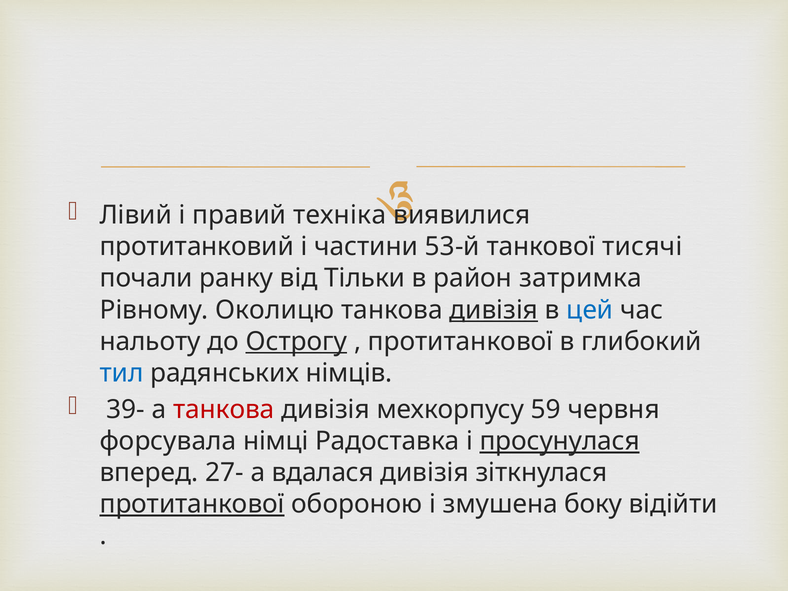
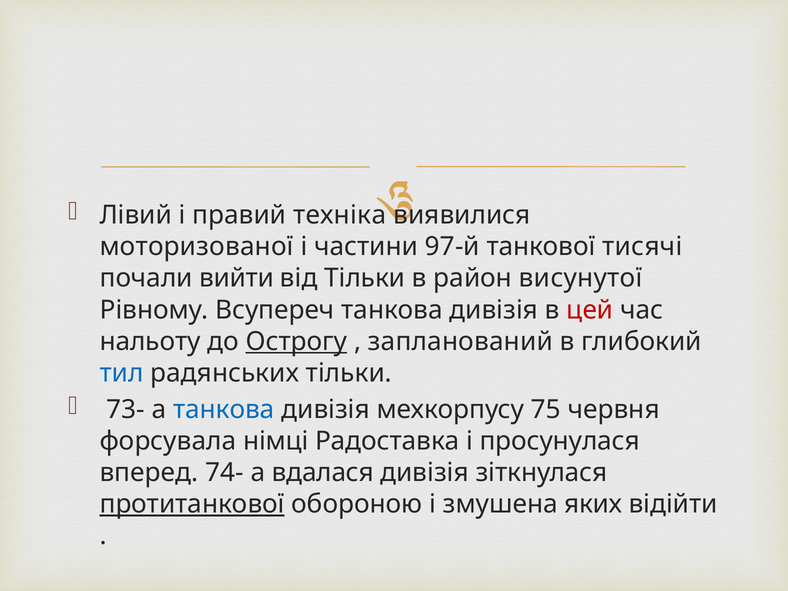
протитанковий: протитанковий -> моторизованої
53-й: 53-й -> 97-й
ранку: ранку -> вийти
затримка: затримка -> висунутої
Околицю: Околицю -> Всупереч
дивізія at (494, 310) underline: present -> none
цей colour: blue -> red
протитанкової at (461, 341): протитанкової -> запланований
радянських німців: німців -> тільки
39-: 39- -> 73-
танкова at (224, 410) colour: red -> blue
59: 59 -> 75
просунулася underline: present -> none
27-: 27- -> 74-
боку: боку -> яких
